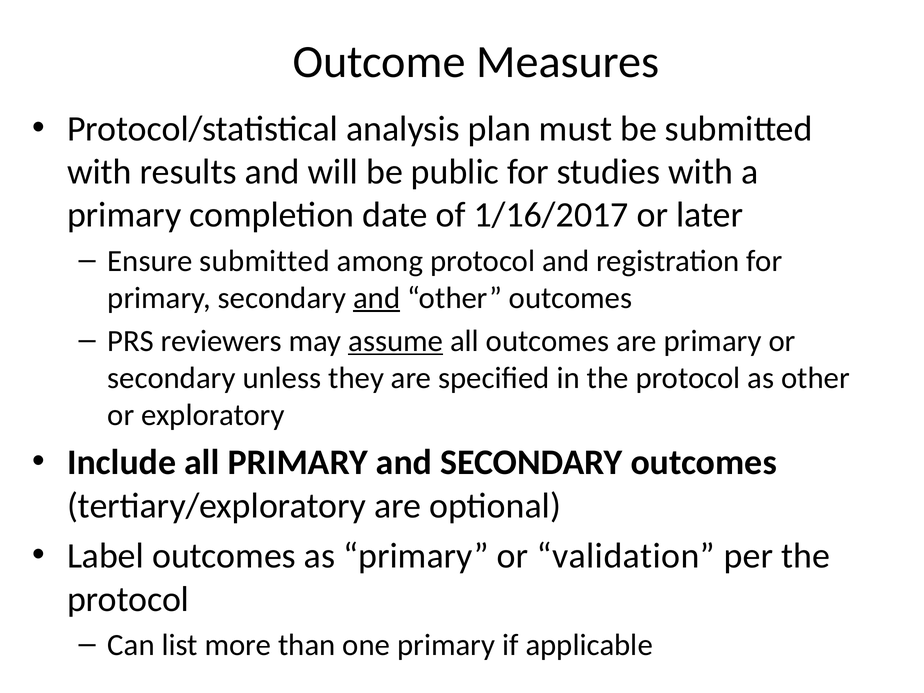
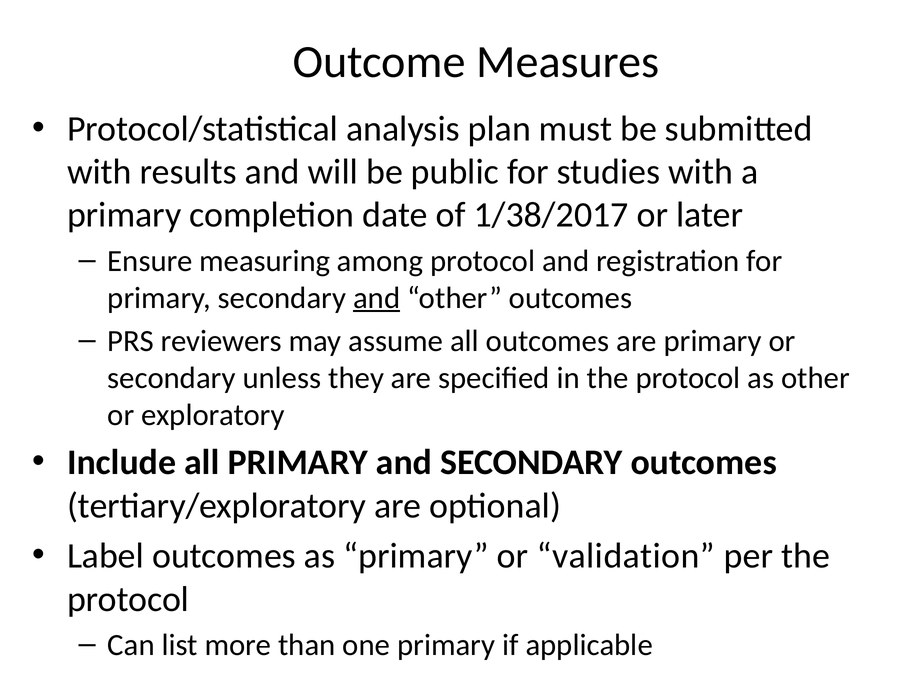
1/16/2017: 1/16/2017 -> 1/38/2017
Ensure submitted: submitted -> measuring
assume underline: present -> none
